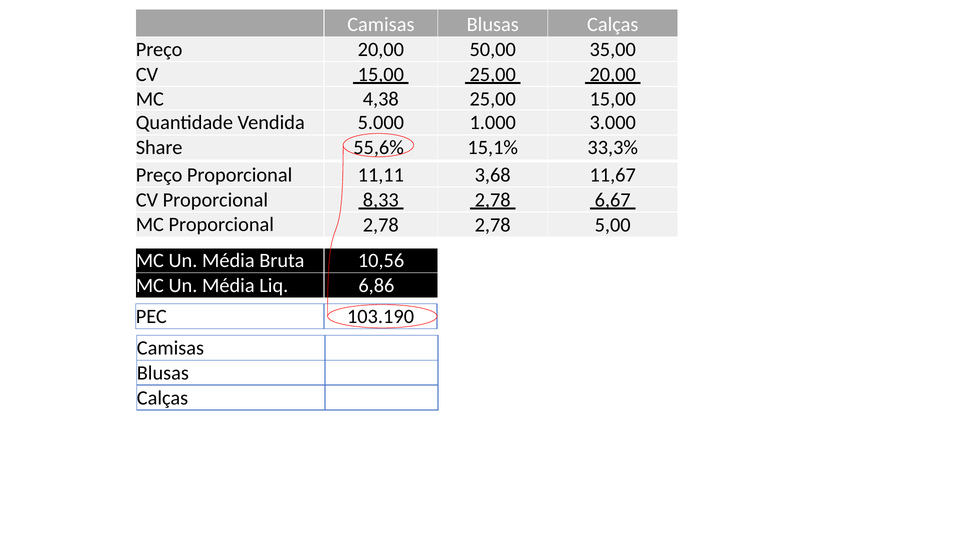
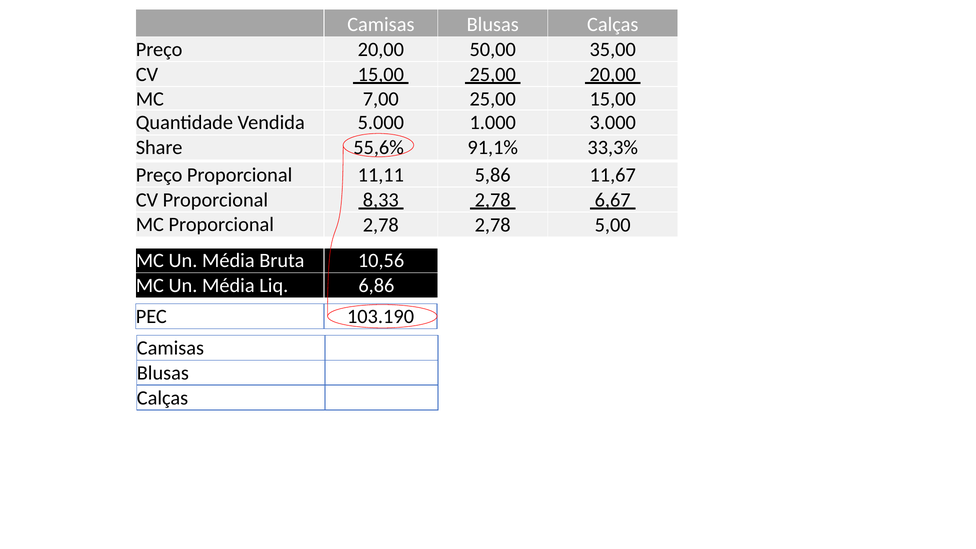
4,38: 4,38 -> 7,00
15,1%: 15,1% -> 91,1%
3,68: 3,68 -> 5,86
